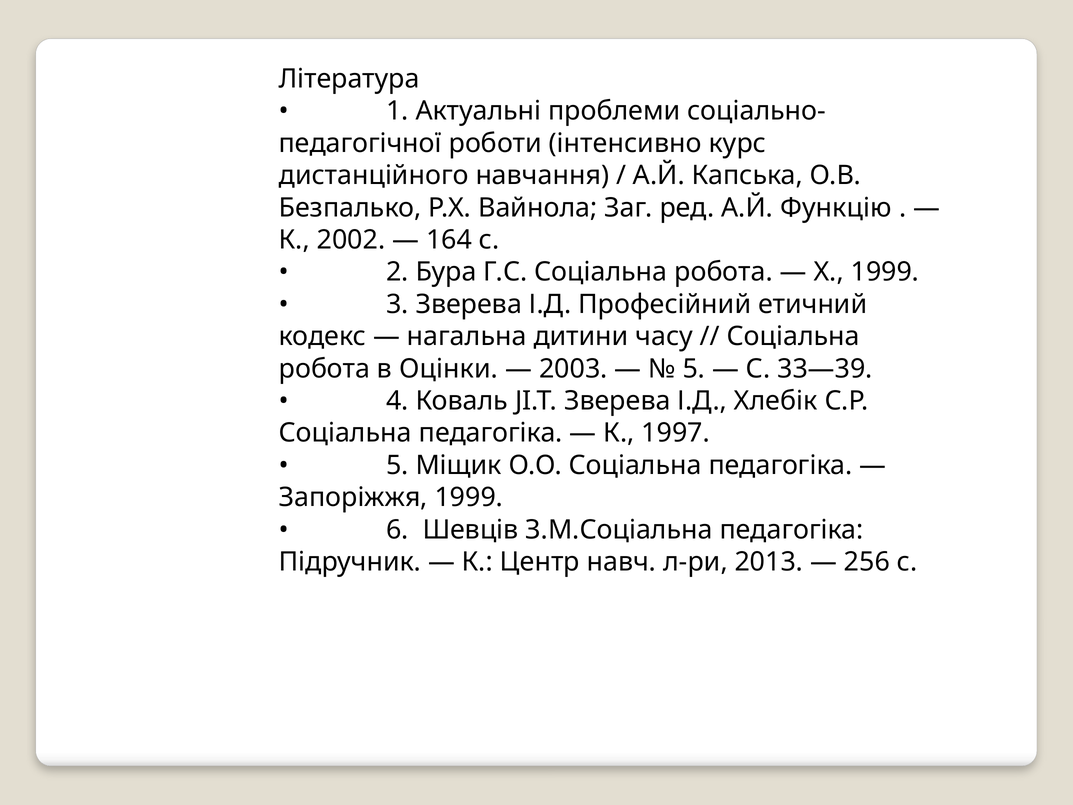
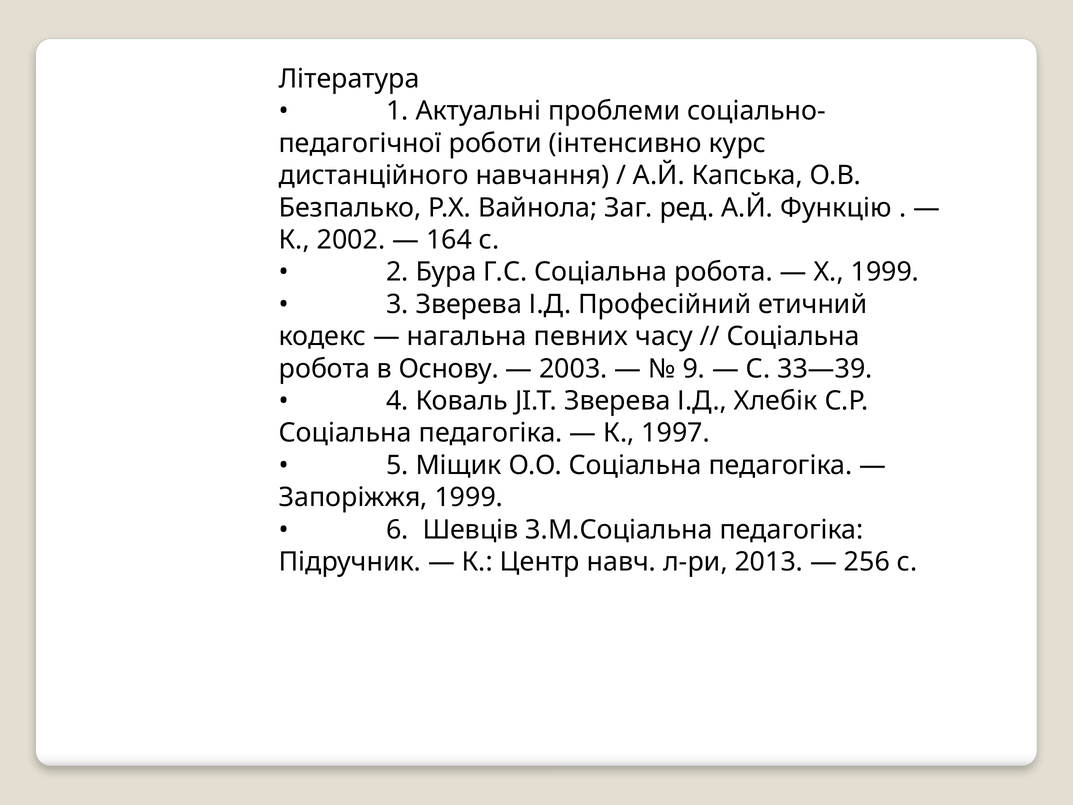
дитини: дитини -> певних
Оцінки: Оцінки -> Основу
5 at (694, 369): 5 -> 9
